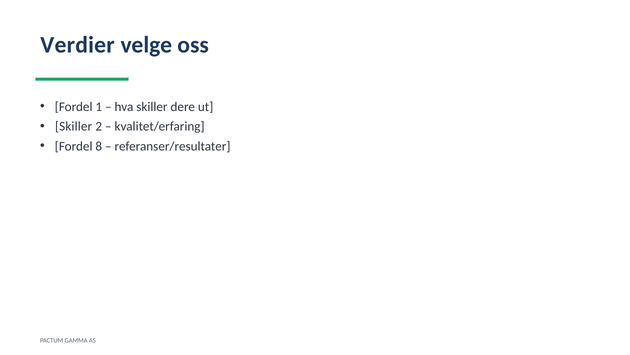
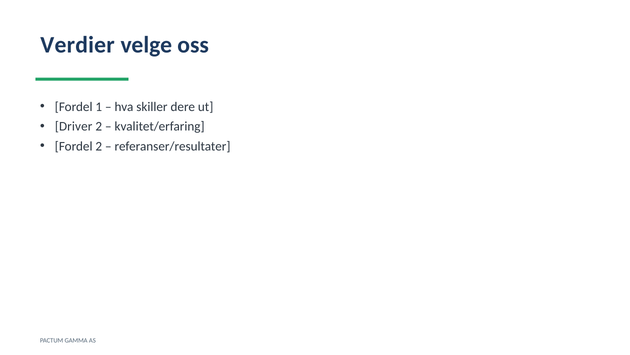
Skiller at (74, 126): Skiller -> Driver
Fordel 8: 8 -> 2
